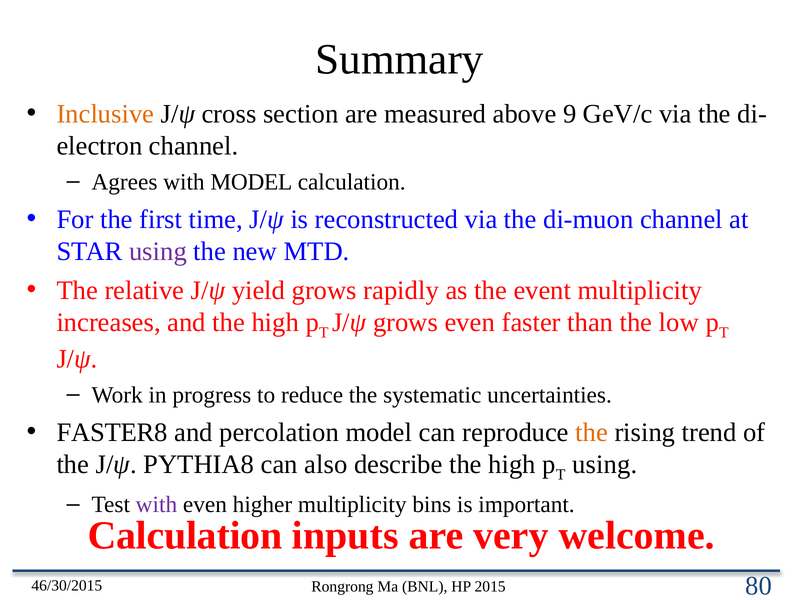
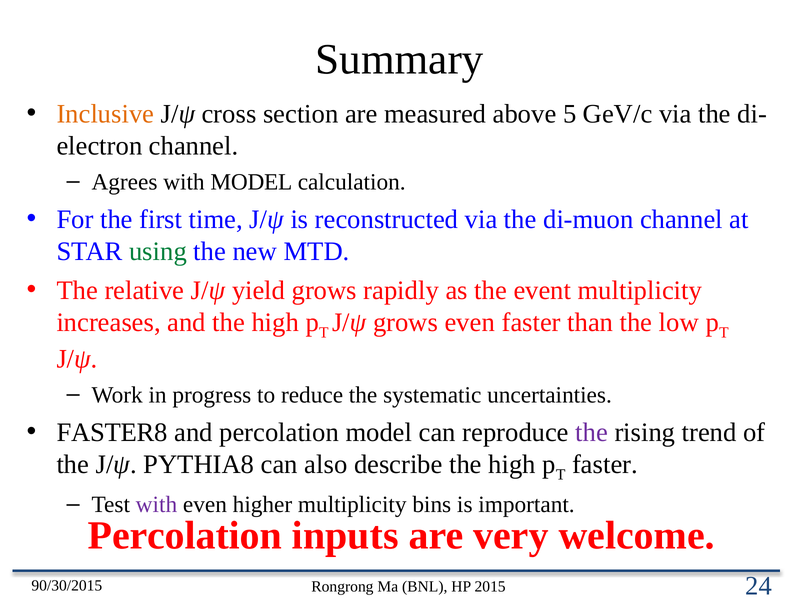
9: 9 -> 5
using at (158, 251) colour: purple -> green
the at (592, 432) colour: orange -> purple
using at (605, 464): using -> faster
Calculation at (185, 535): Calculation -> Percolation
46/30/2015: 46/30/2015 -> 90/30/2015
80: 80 -> 24
